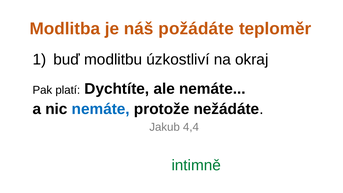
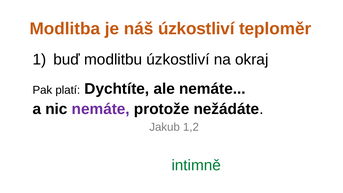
náš požádáte: požádáte -> úzkostliví
nemáte at (101, 109) colour: blue -> purple
4,4: 4,4 -> 1,2
